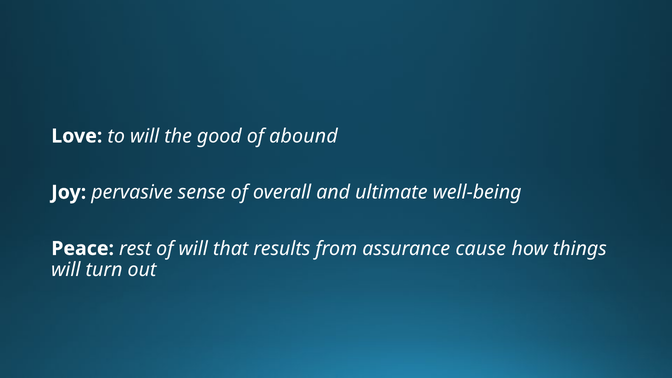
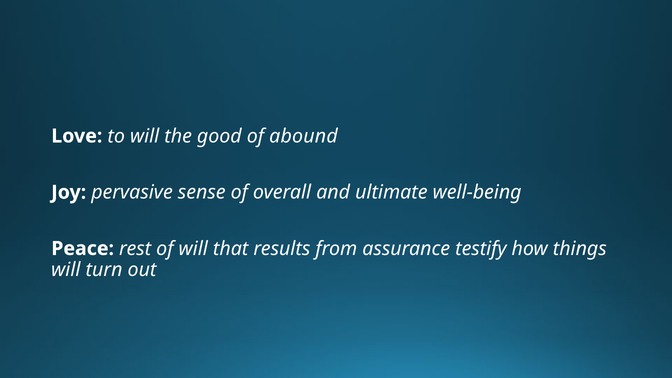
cause: cause -> testify
